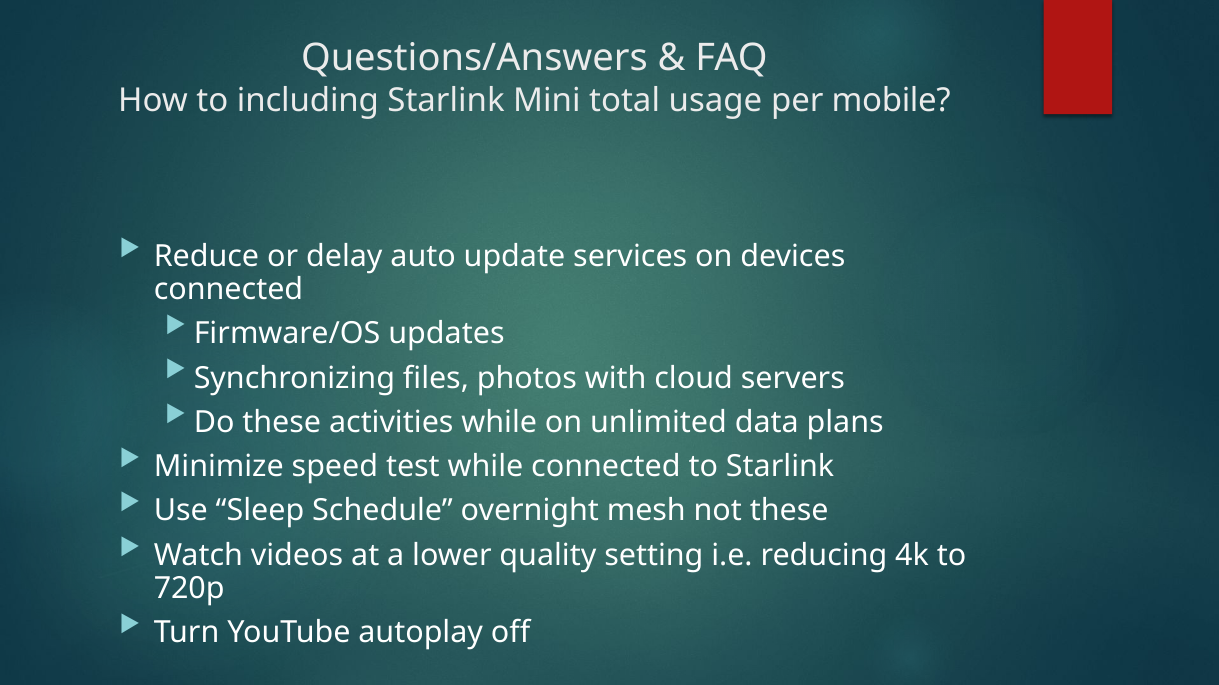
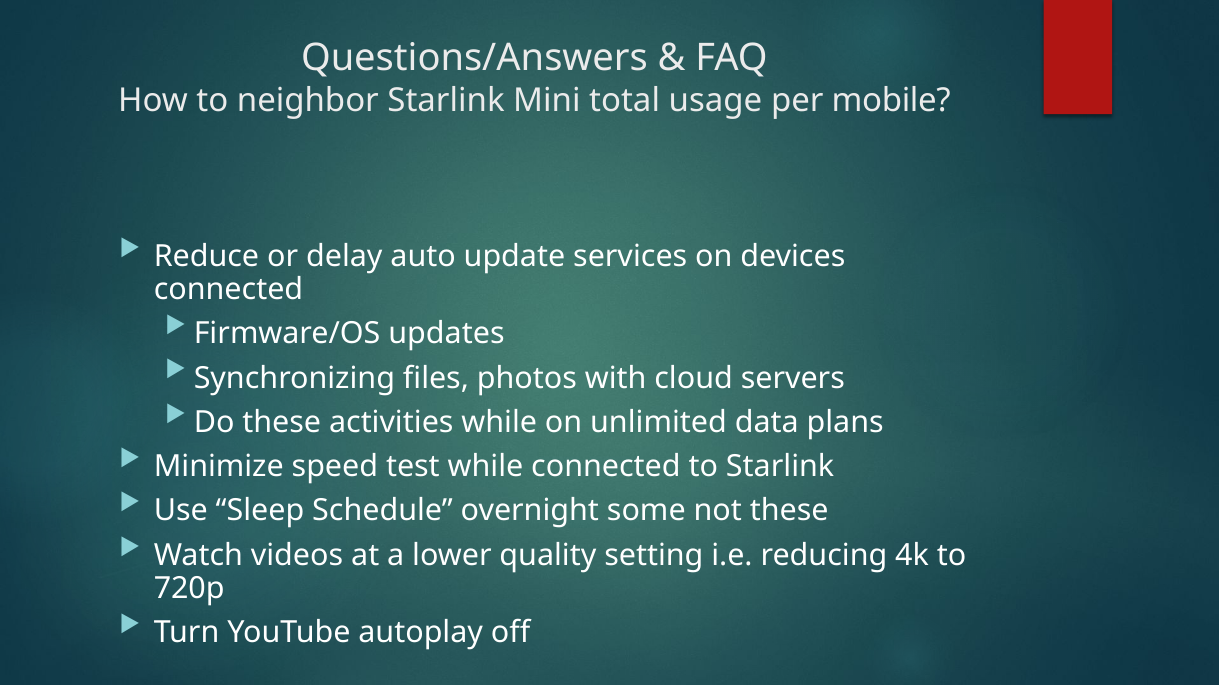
including: including -> neighbor
mesh: mesh -> some
